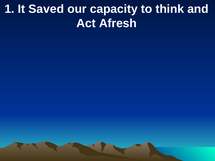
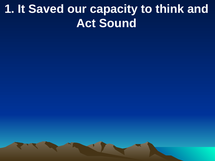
Afresh: Afresh -> Sound
